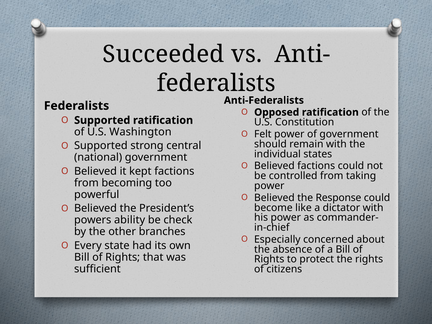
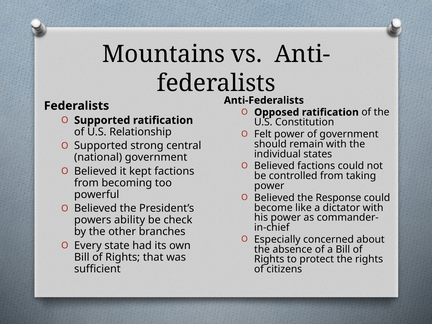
Succeeded: Succeeded -> Mountains
Washington: Washington -> Relationship
